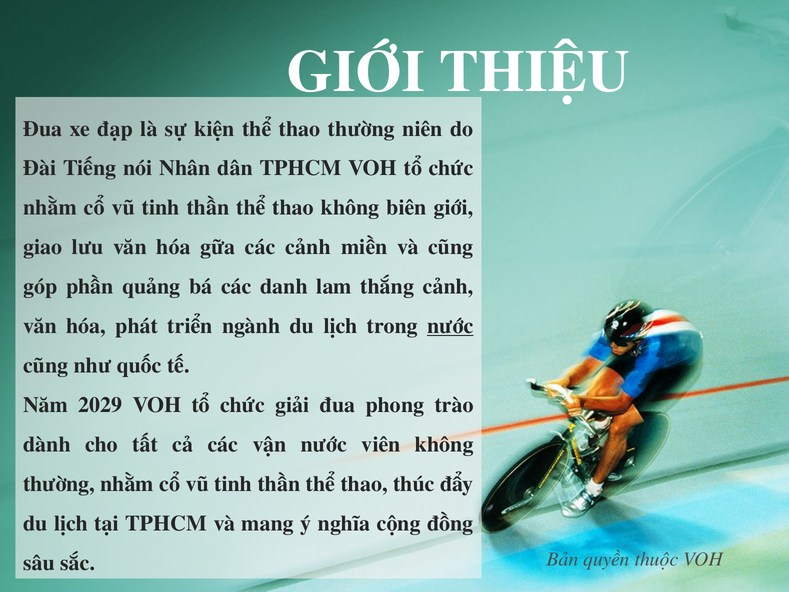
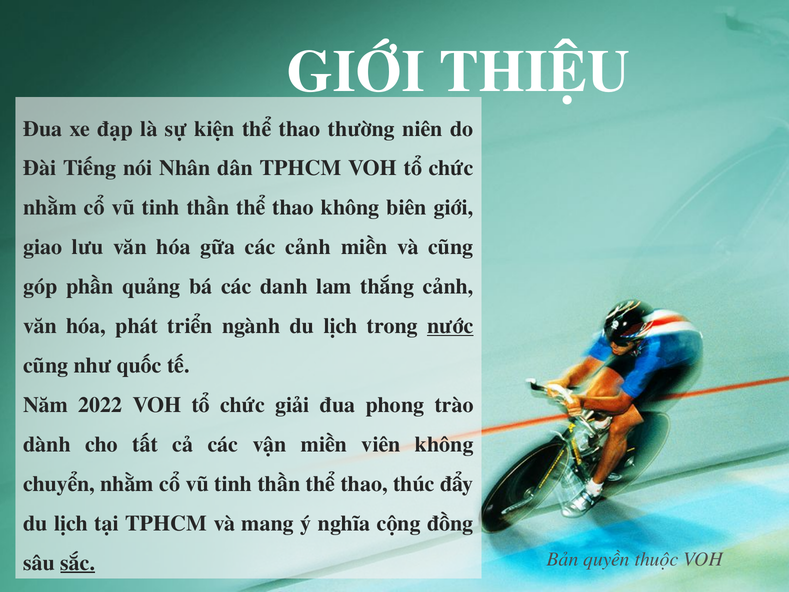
2029: 2029 -> 2022
vận nước: nước -> miền
thường at (59, 484): thường -> chuyển
sắc underline: none -> present
